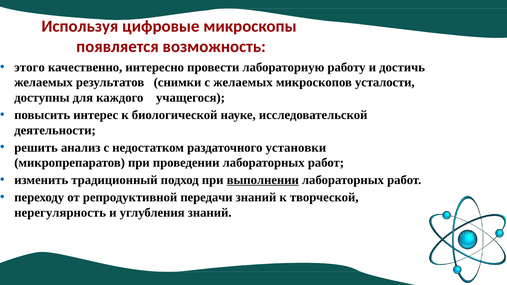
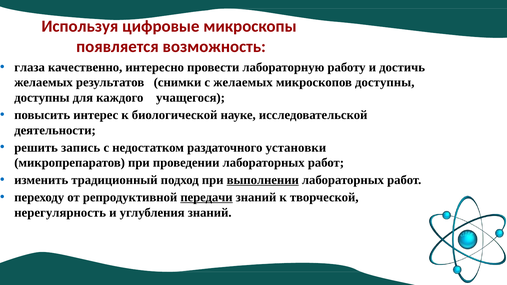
этого: этого -> глаза
микроскопов усталости: усталости -> доступны
анализ: анализ -> запись
передачи underline: none -> present
